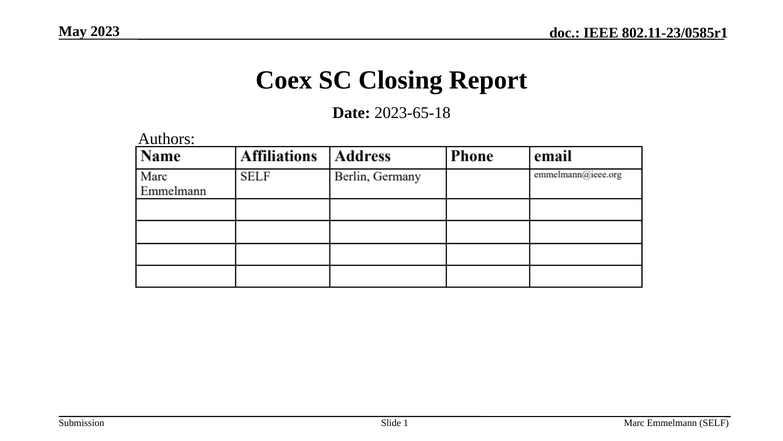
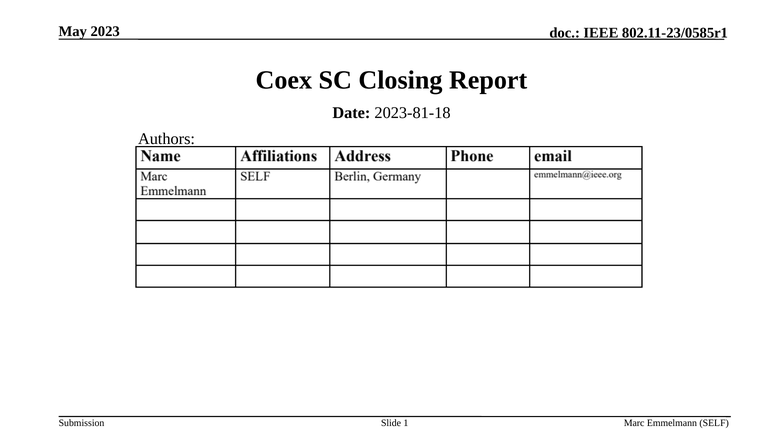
2023-65-18: 2023-65-18 -> 2023-81-18
